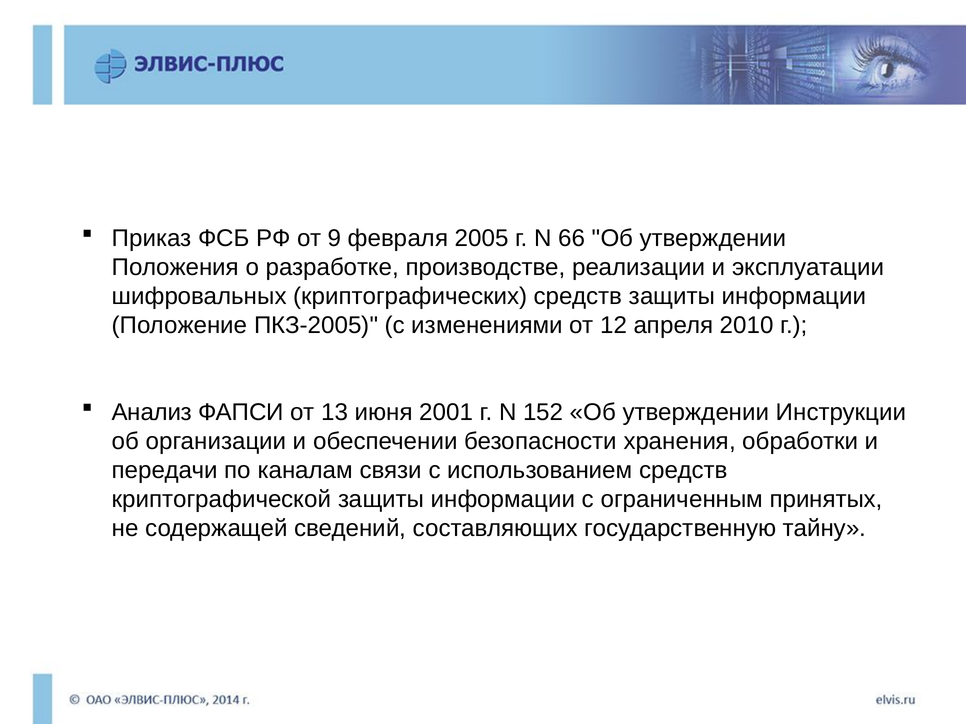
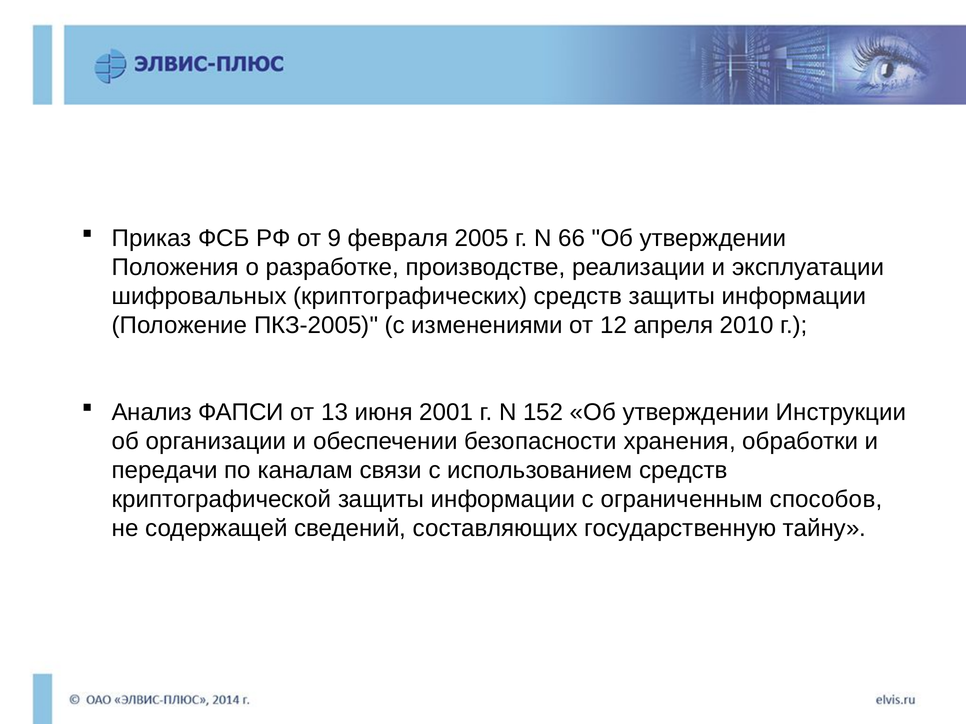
принятых: принятых -> способов
